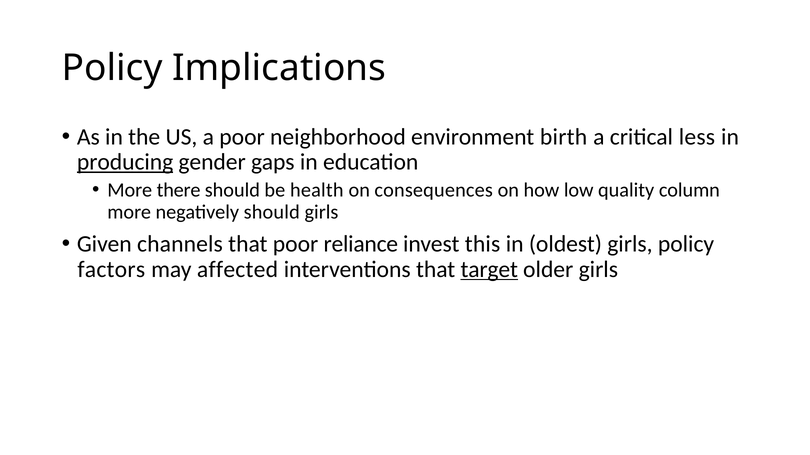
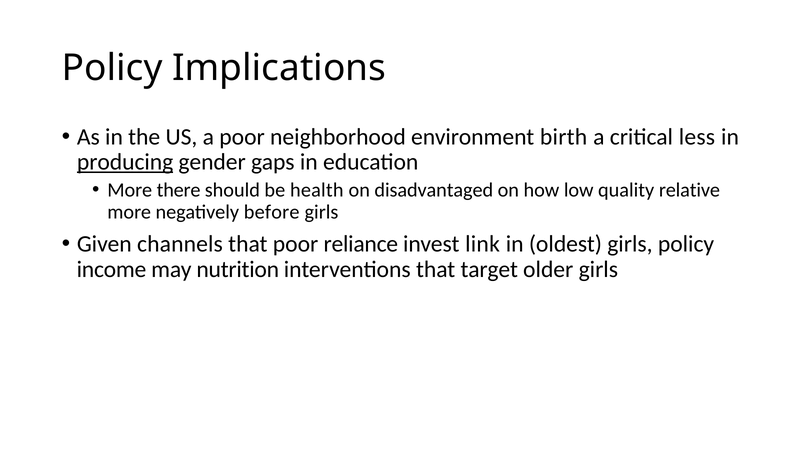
consequences: consequences -> disadvantaged
column: column -> relative
negatively should: should -> before
this: this -> link
factors: factors -> income
affected: affected -> nutrition
target underline: present -> none
